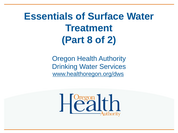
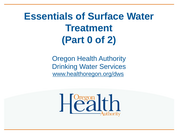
8: 8 -> 0
